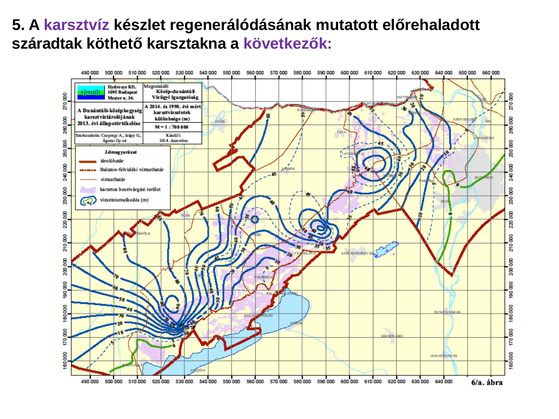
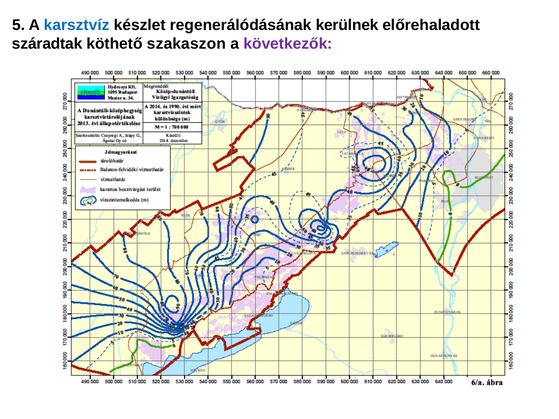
karsztvíz colour: purple -> blue
mutatott: mutatott -> kerülnek
karsztakna: karsztakna -> szakaszon
